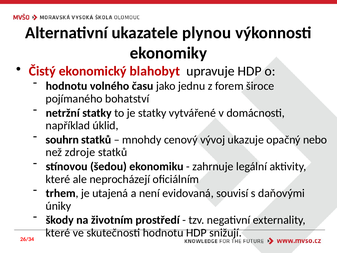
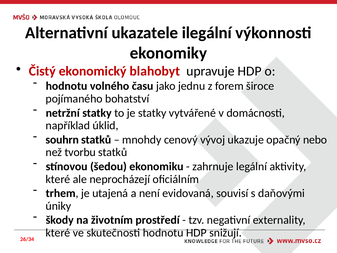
plynou: plynou -> ilegální
zdroje: zdroje -> tvorbu
